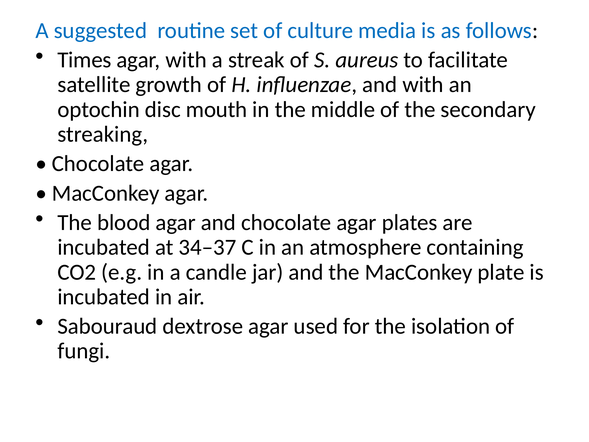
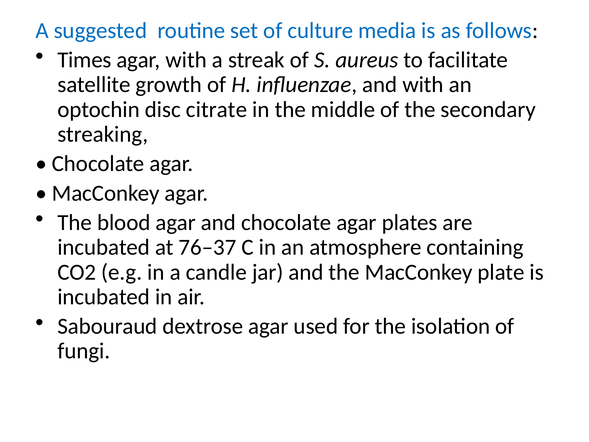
mouth: mouth -> citrate
34–37: 34–37 -> 76–37
